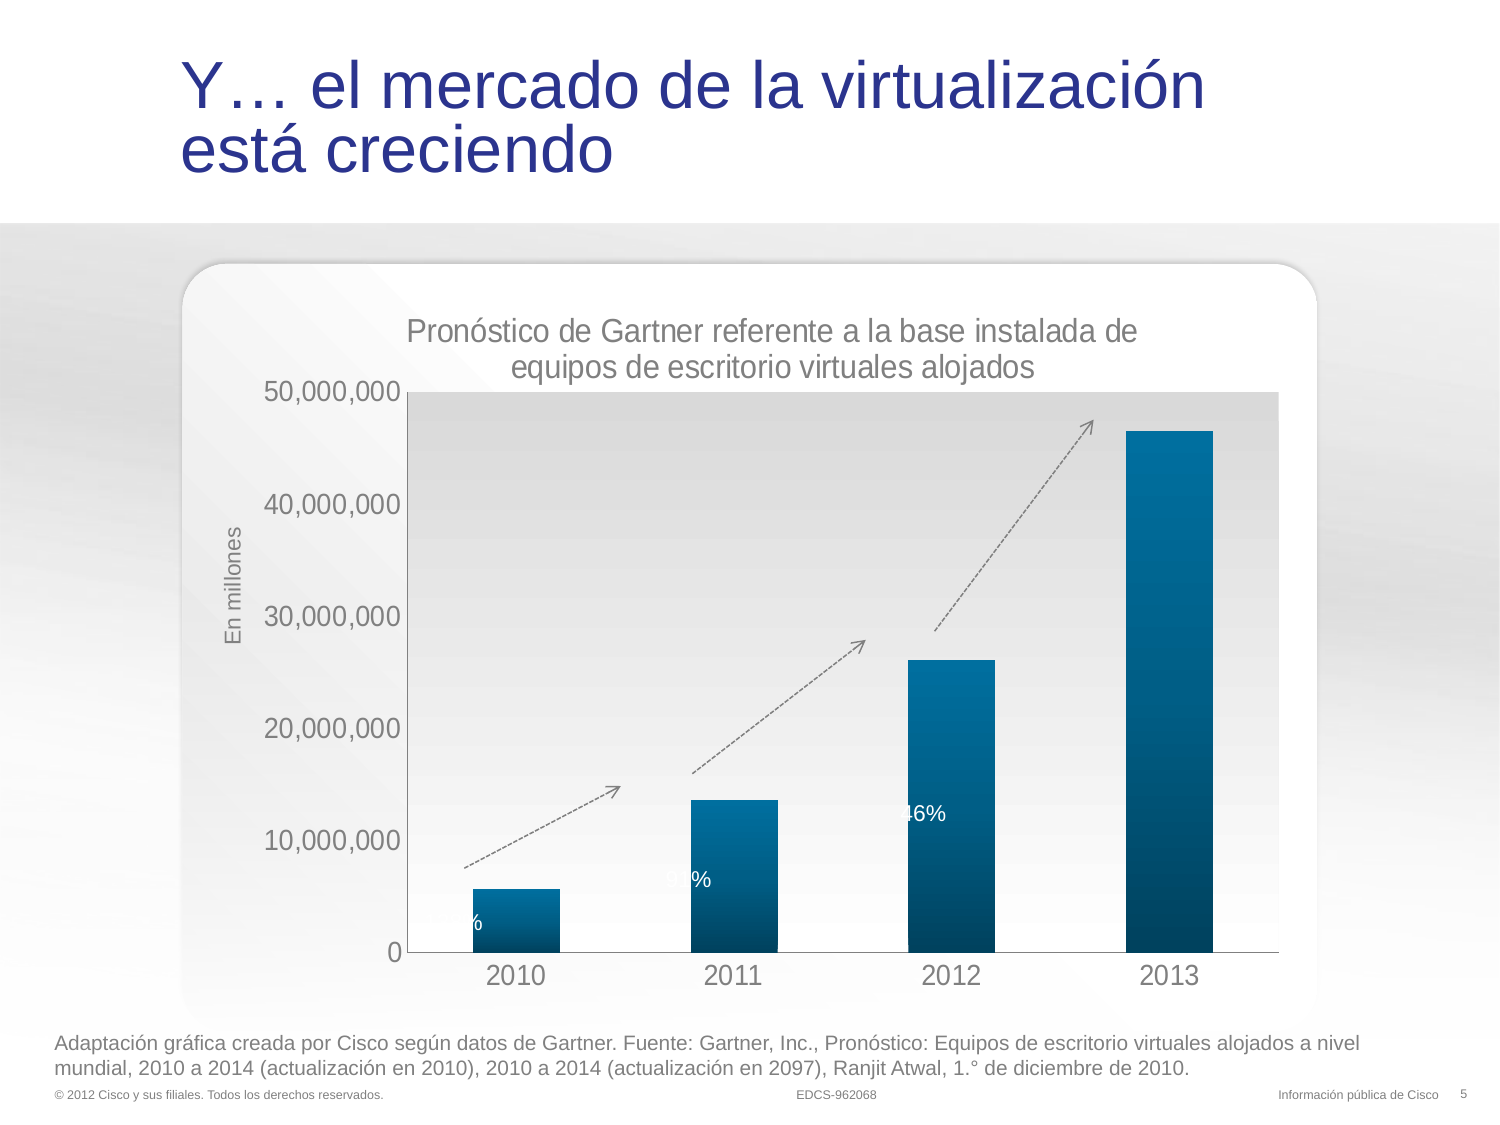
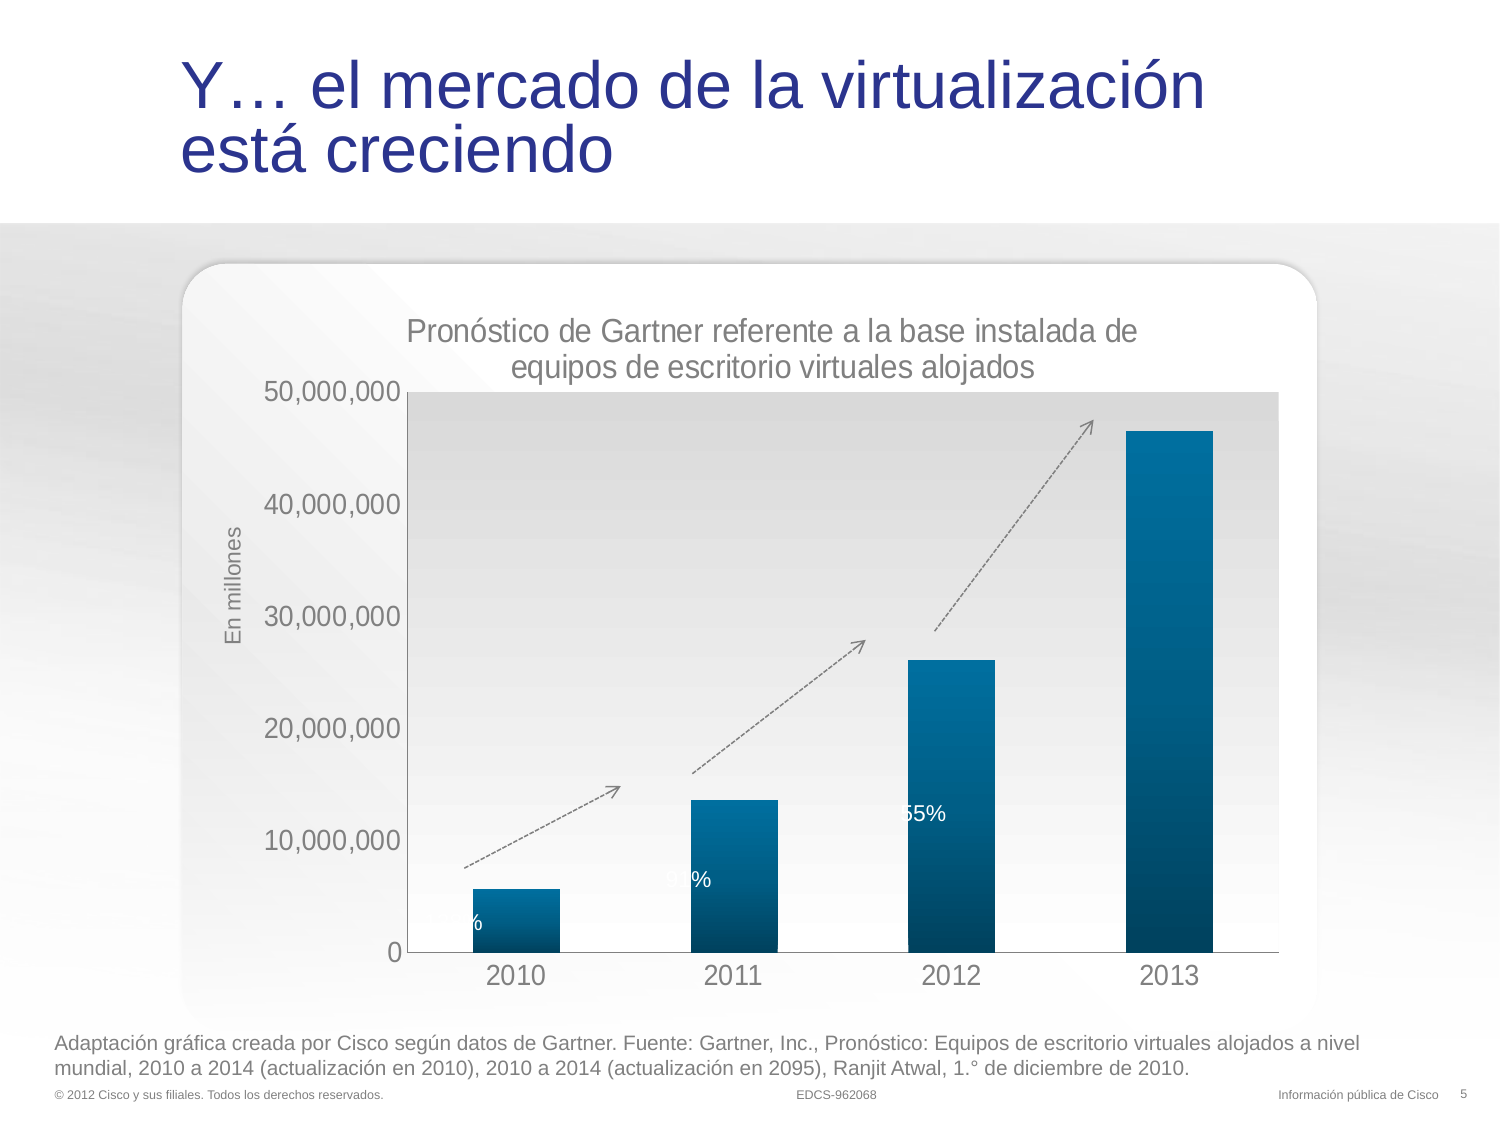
46%: 46% -> 55%
2097: 2097 -> 2095
